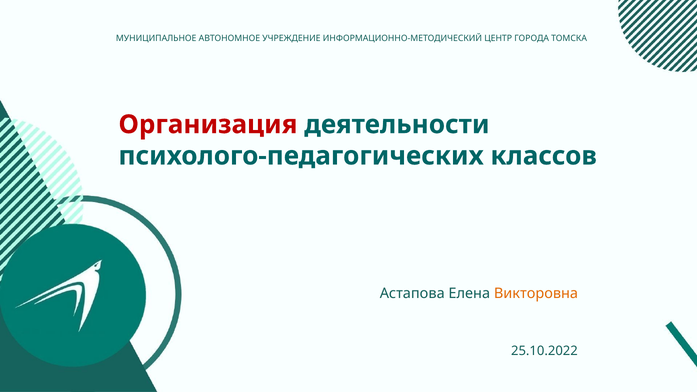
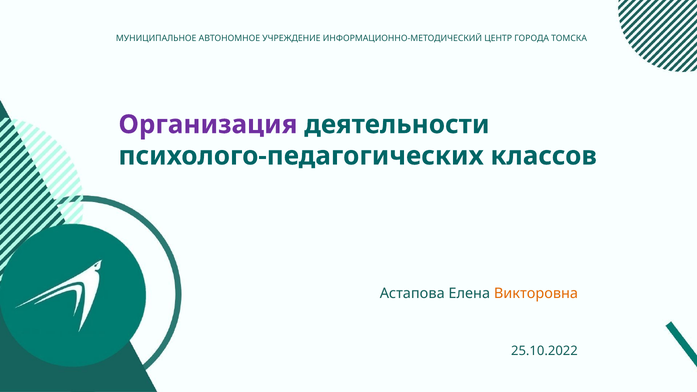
Организация colour: red -> purple
